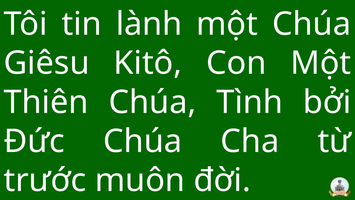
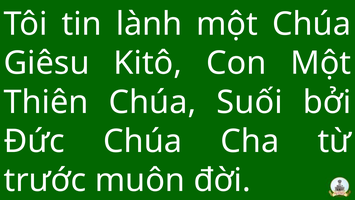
Tình: Tình -> Suối
